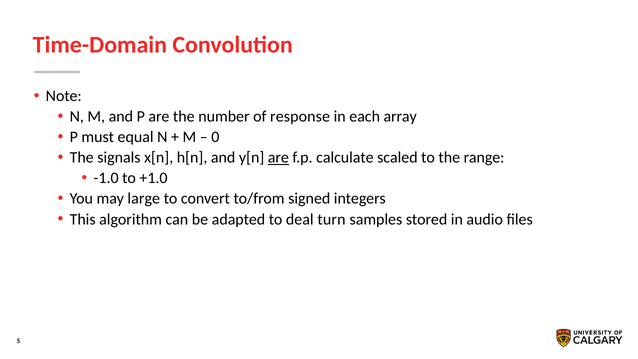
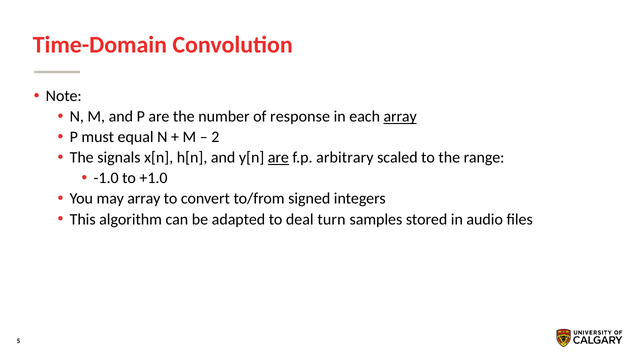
array at (400, 117) underline: none -> present
0: 0 -> 2
calculate: calculate -> arbitrary
may large: large -> array
